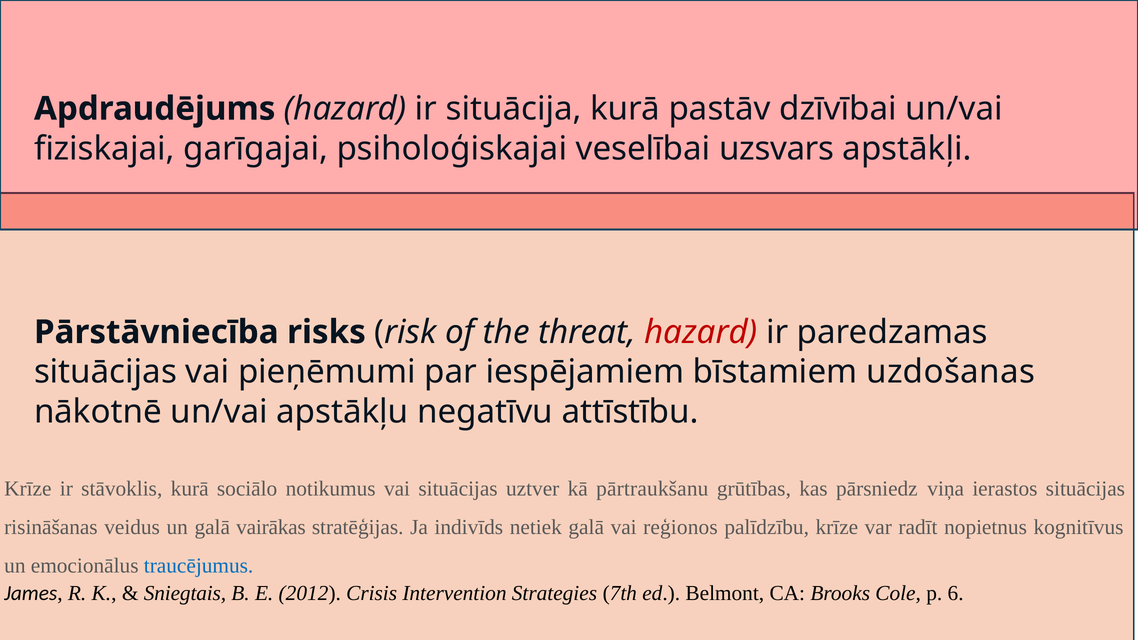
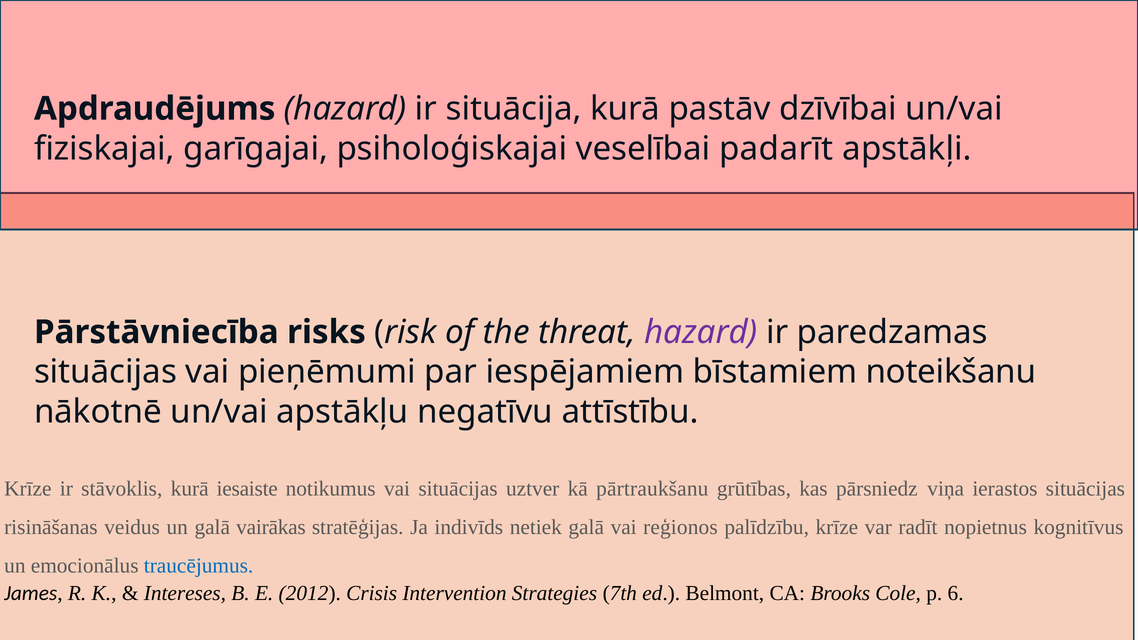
uzsvars: uzsvars -> padarīt
hazard at (701, 332) colour: red -> purple
uzdošanas: uzdošanas -> noteikšanu
sociālo: sociālo -> iesaiste
Sniegtais: Sniegtais -> Intereses
